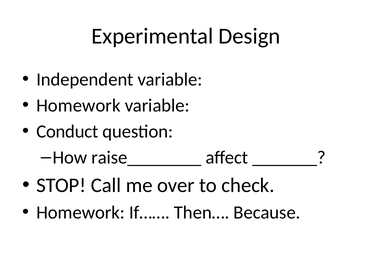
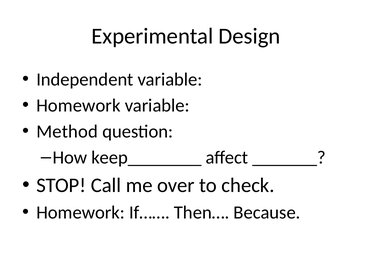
Conduct: Conduct -> Method
raise________: raise________ -> keep________
